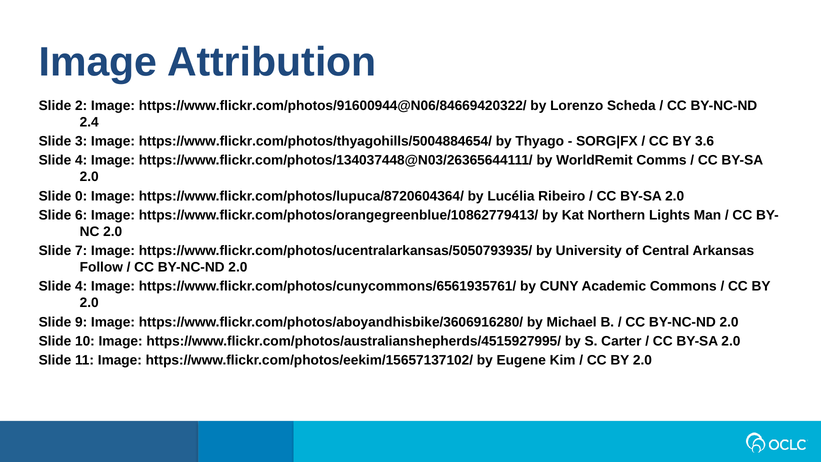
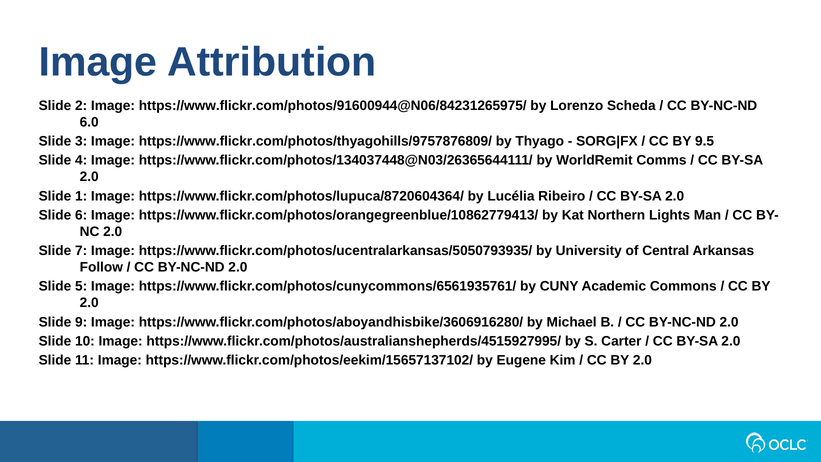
https://www.flickr.com/photos/91600944@N06/84669420322/: https://www.flickr.com/photos/91600944@N06/84669420322/ -> https://www.flickr.com/photos/91600944@N06/84231265975/
2.4: 2.4 -> 6.0
https://www.flickr.com/photos/thyagohills/5004884654/: https://www.flickr.com/photos/thyagohills/5004884654/ -> https://www.flickr.com/photos/thyagohills/9757876809/
3.6: 3.6 -> 9.5
0: 0 -> 1
4 at (81, 286): 4 -> 5
